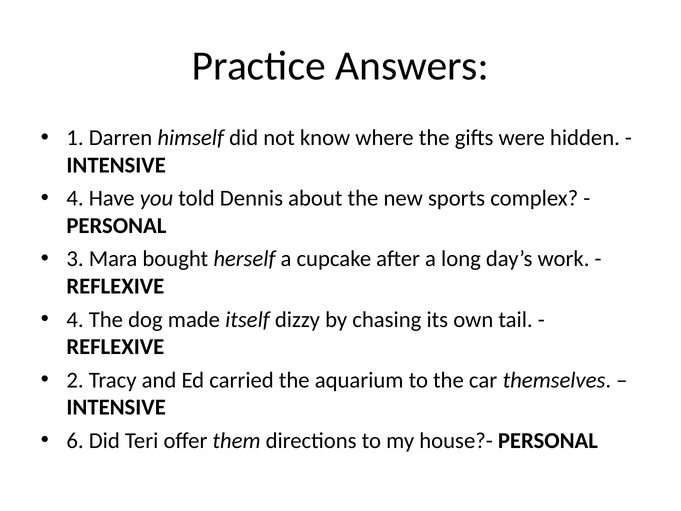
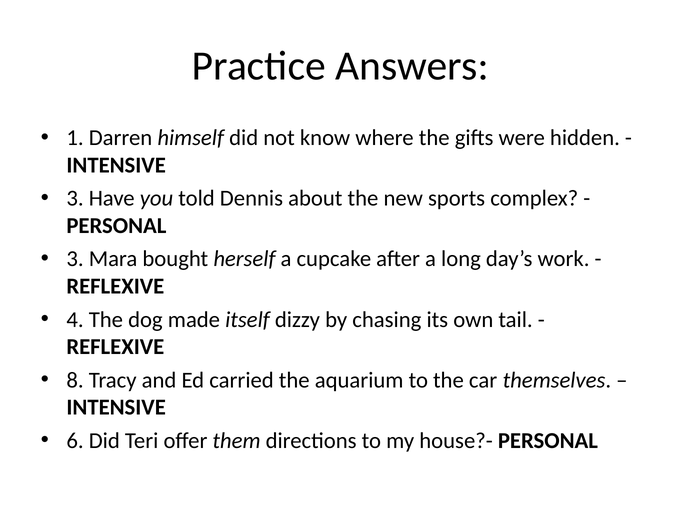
4 at (75, 198): 4 -> 3
2: 2 -> 8
